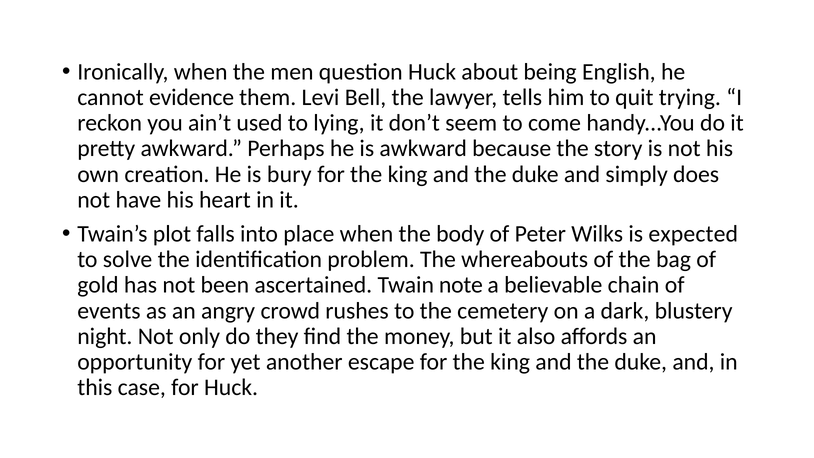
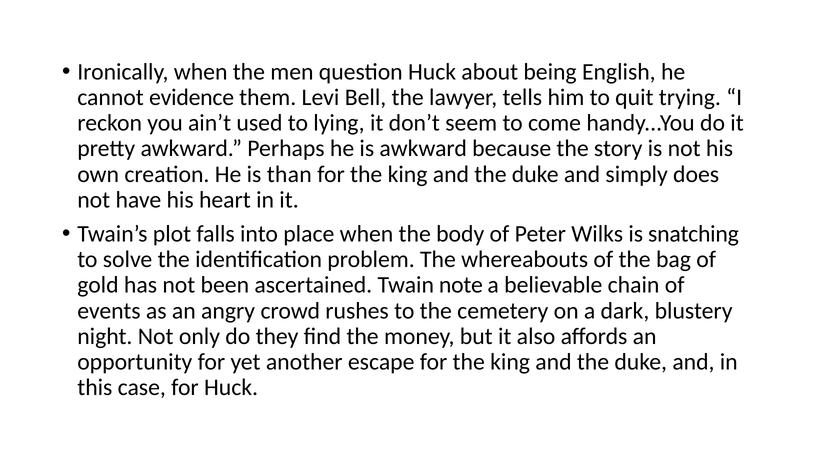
bury: bury -> than
expected: expected -> snatching
